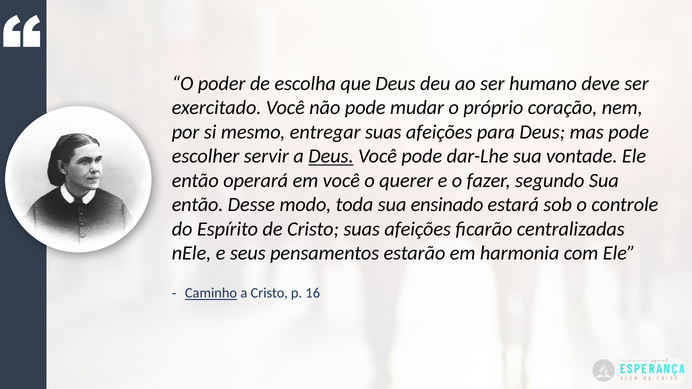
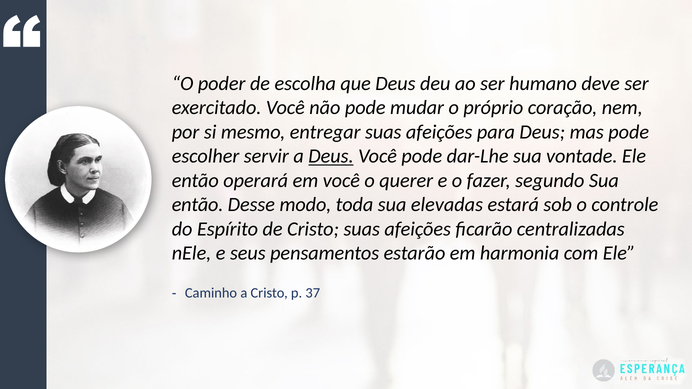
ensinado: ensinado -> elevadas
Caminho underline: present -> none
16: 16 -> 37
